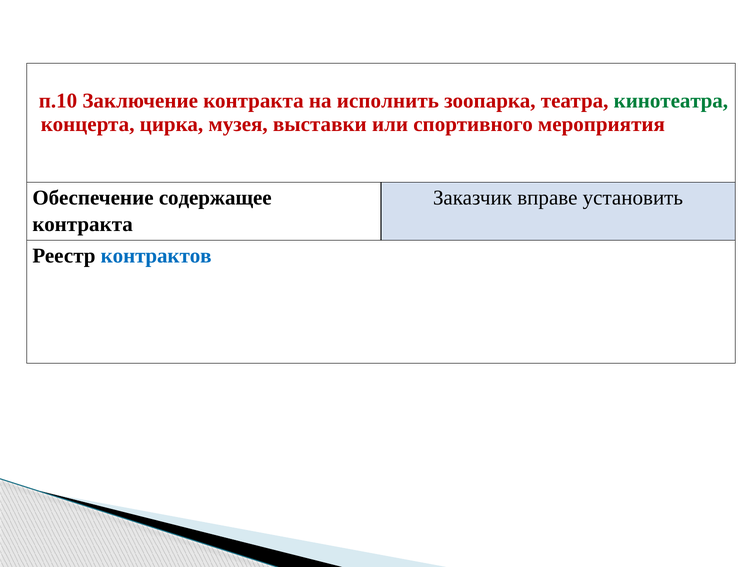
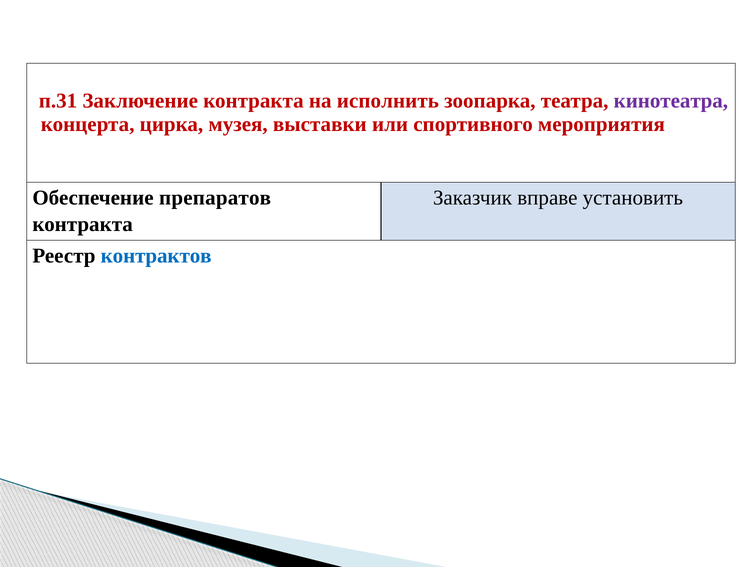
п.10: п.10 -> п.31
кинотеатра colour: green -> purple
содержащее: содержащее -> препаратов
